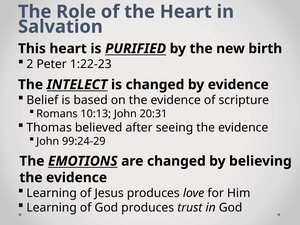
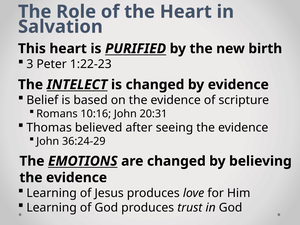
2: 2 -> 3
10:13: 10:13 -> 10:16
99:24-29: 99:24-29 -> 36:24-29
